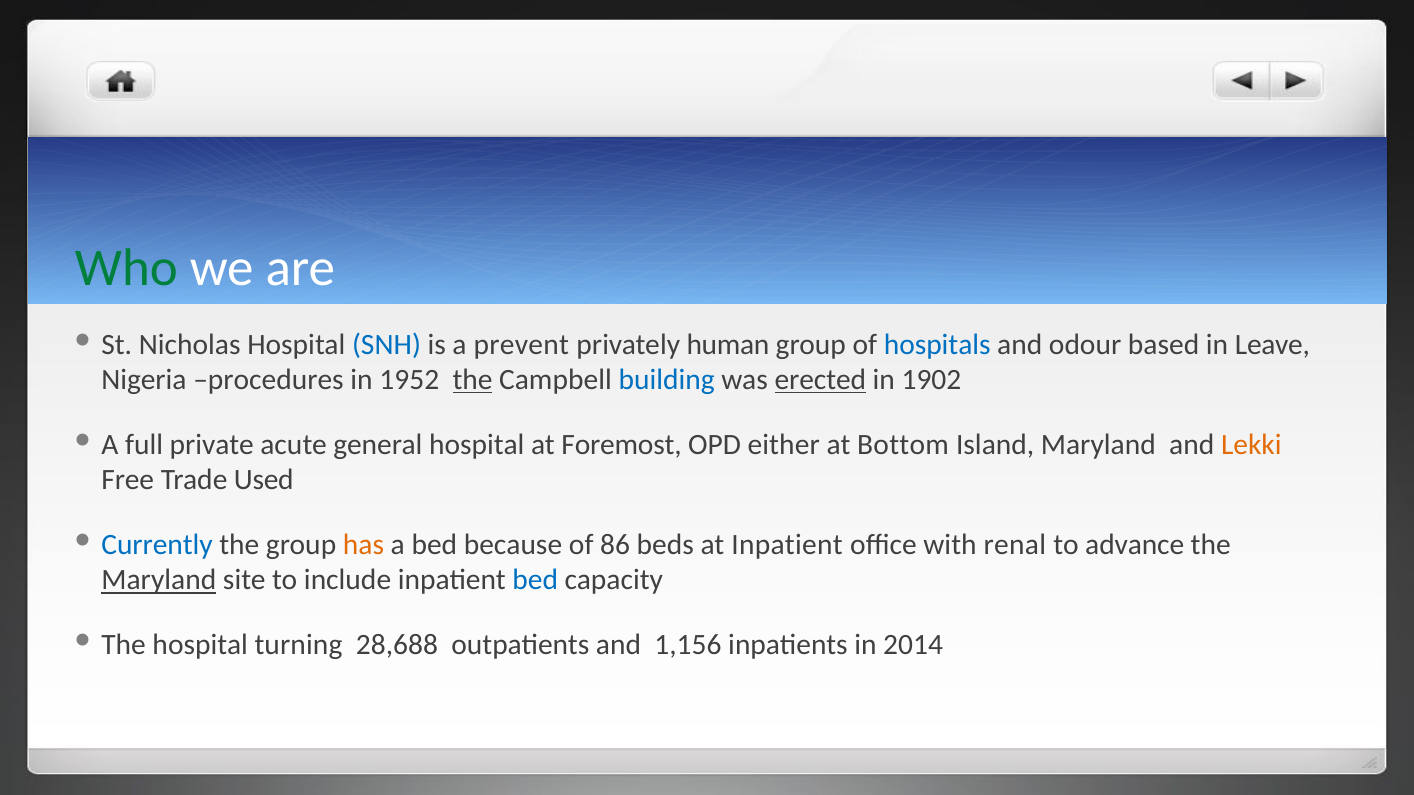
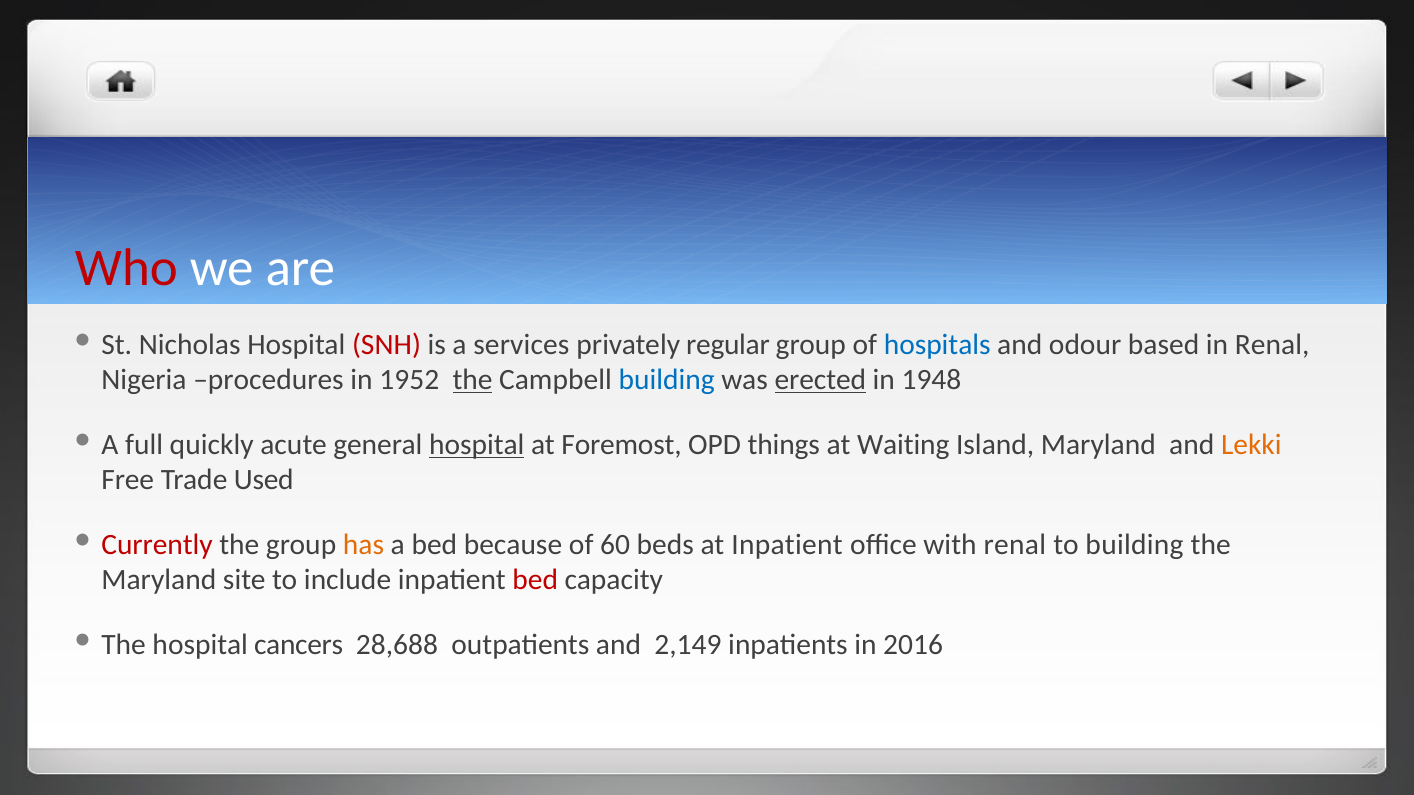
Who colour: green -> red
SNH colour: blue -> red
prevent: prevent -> services
human: human -> regular
in Leave: Leave -> Renal
1902: 1902 -> 1948
private: private -> quickly
hospital at (477, 445) underline: none -> present
either: either -> things
Bottom: Bottom -> Waiting
Currently colour: blue -> red
86: 86 -> 60
to advance: advance -> building
Maryland at (159, 581) underline: present -> none
bed at (535, 581) colour: blue -> red
turning: turning -> cancers
1,156: 1,156 -> 2,149
2014: 2014 -> 2016
